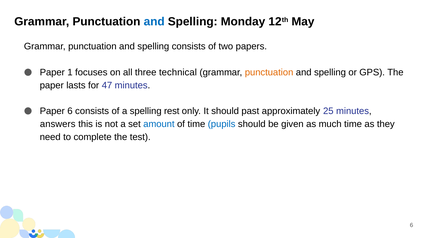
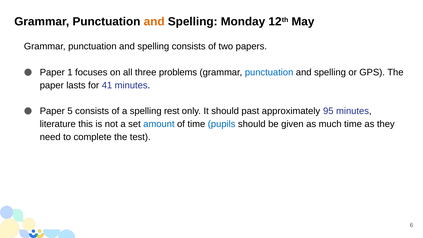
and at (154, 22) colour: blue -> orange
technical: technical -> problems
punctuation at (269, 72) colour: orange -> blue
47: 47 -> 41
Paper 6: 6 -> 5
25: 25 -> 95
answers: answers -> literature
